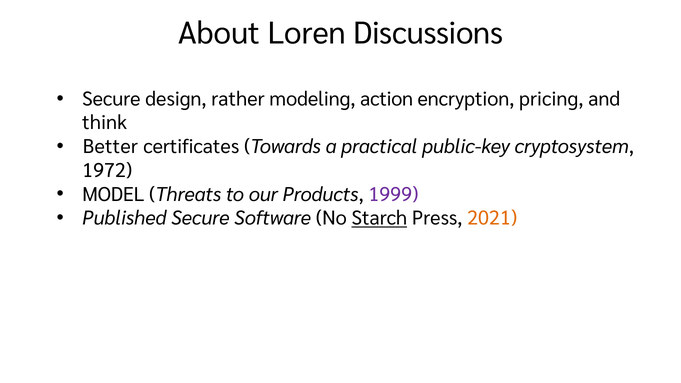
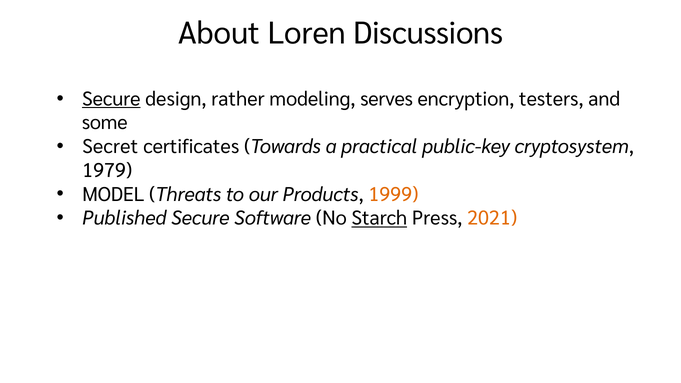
Secure at (111, 99) underline: none -> present
action: action -> serves
pricing: pricing -> testers
think: think -> some
Better: Better -> Secret
1972: 1972 -> 1979
1999 colour: purple -> orange
